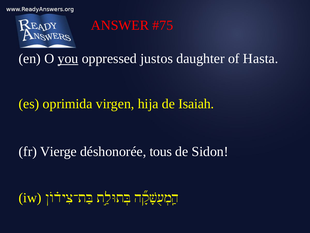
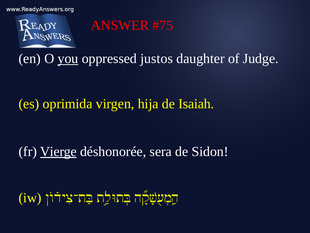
Hasta: Hasta -> Judge
Vierge underline: none -> present
tous: tous -> sera
